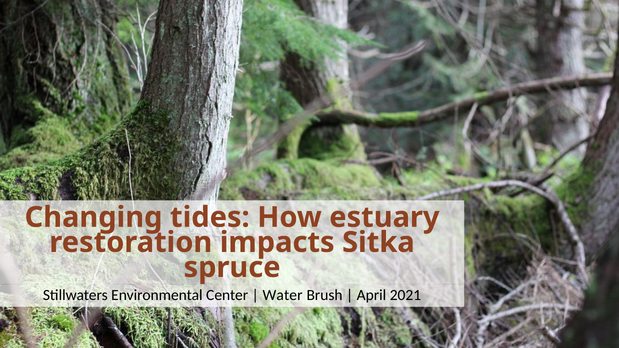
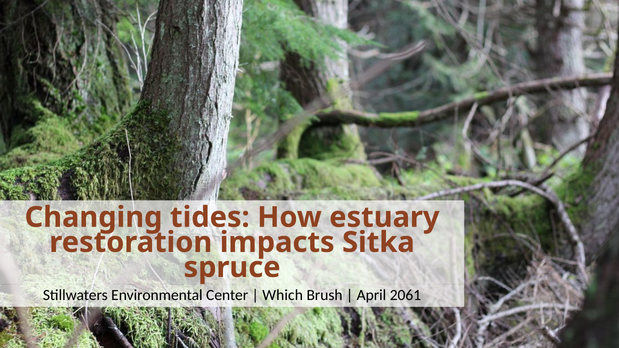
Water: Water -> Which
2021: 2021 -> 2061
